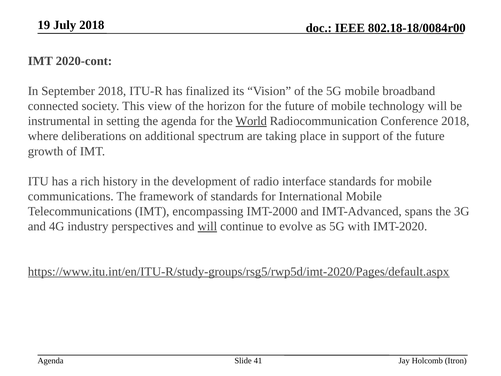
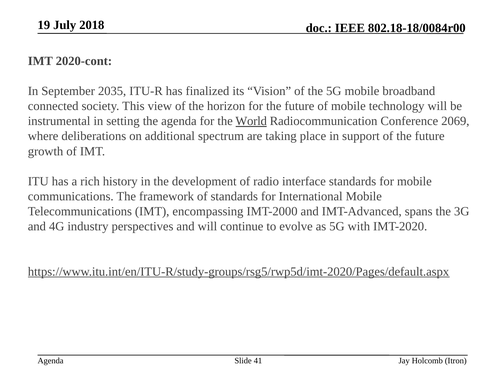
September 2018: 2018 -> 2035
Conference 2018: 2018 -> 2069
will at (207, 226) underline: present -> none
